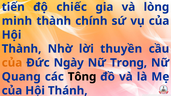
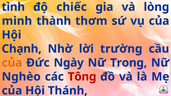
tiến: tiến -> tình
chính: chính -> thơm
Thành at (22, 49): Thành -> Chạnh
thuyền: thuyền -> trường
Quang: Quang -> Nghèo
Tông colour: black -> red
